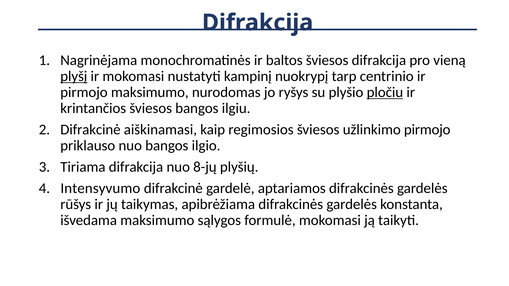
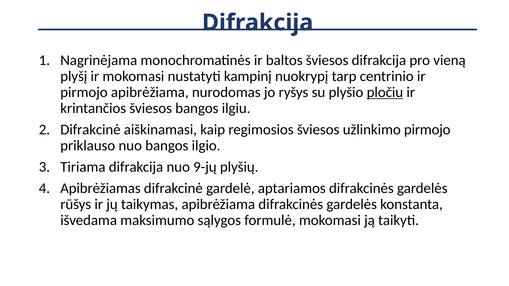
plyšį underline: present -> none
pirmojo maksimumo: maksimumo -> apibrėžiama
8-jų: 8-jų -> 9-jų
Intensyvumo: Intensyvumo -> Apibrėžiamas
